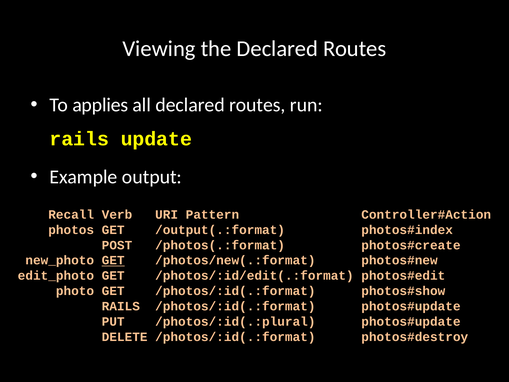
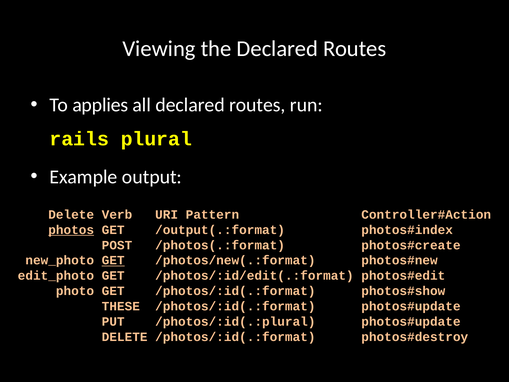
update: update -> plural
Recall at (71, 214): Recall -> Delete
photos underline: none -> present
RAILS at (121, 306): RAILS -> THESE
